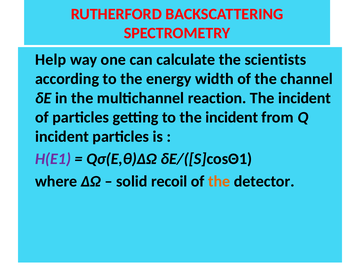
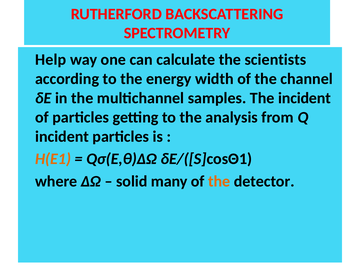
reaction: reaction -> samples
to the incident: incident -> analysis
H(E1 colour: purple -> orange
recoil: recoil -> many
